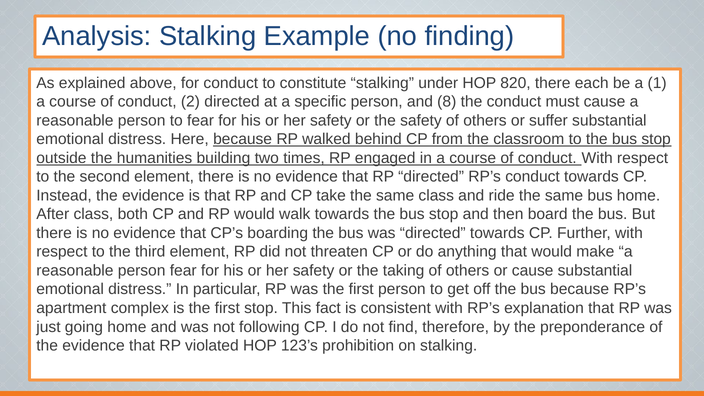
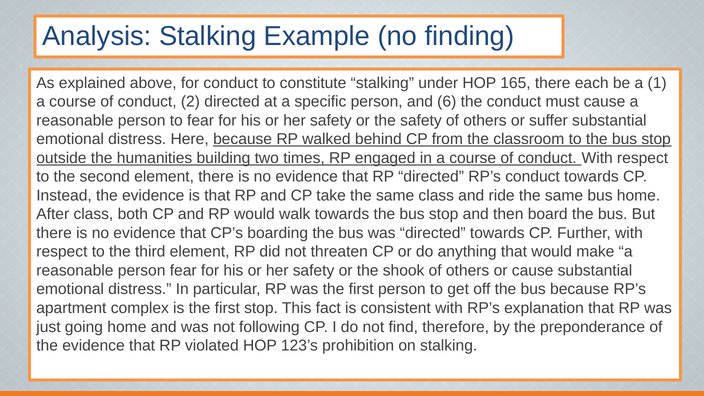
820: 820 -> 165
8: 8 -> 6
taking: taking -> shook
